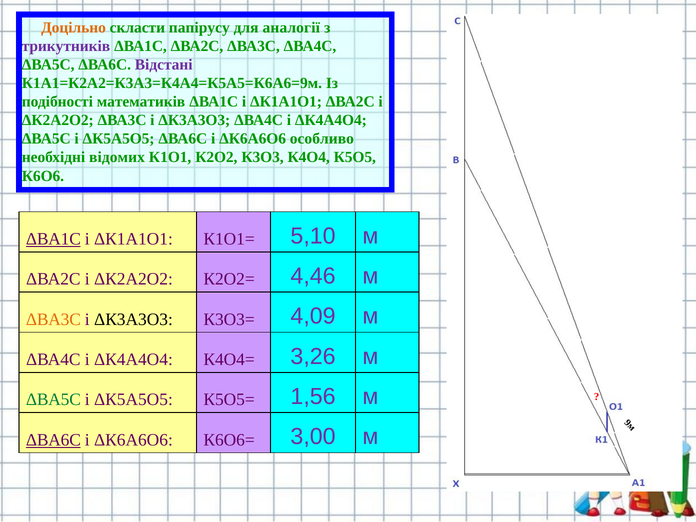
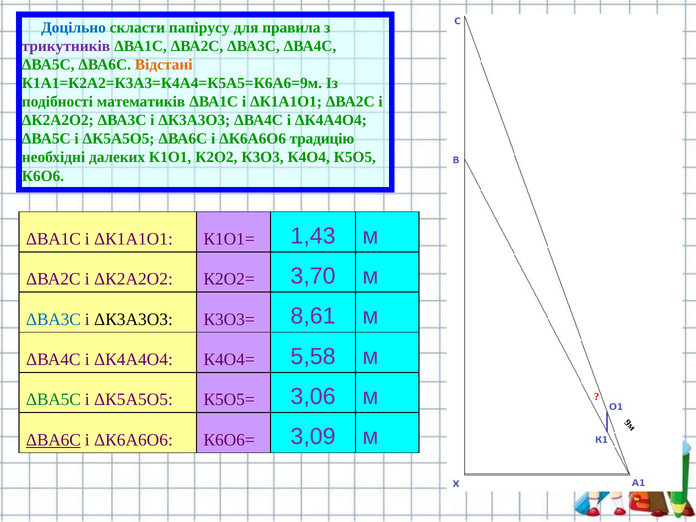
Доцільно colour: orange -> blue
аналогії: аналогії -> правила
Відстані colour: purple -> orange
особливо: особливо -> традицію
відомих: відомих -> далеких
ΔВА1С at (53, 239) underline: present -> none
5,10: 5,10 -> 1,43
4,46: 4,46 -> 3,70
ΔВА3С at (53, 319) colour: orange -> blue
4,09: 4,09 -> 8,61
3,26: 3,26 -> 5,58
1,56: 1,56 -> 3,06
3,00: 3,00 -> 3,09
